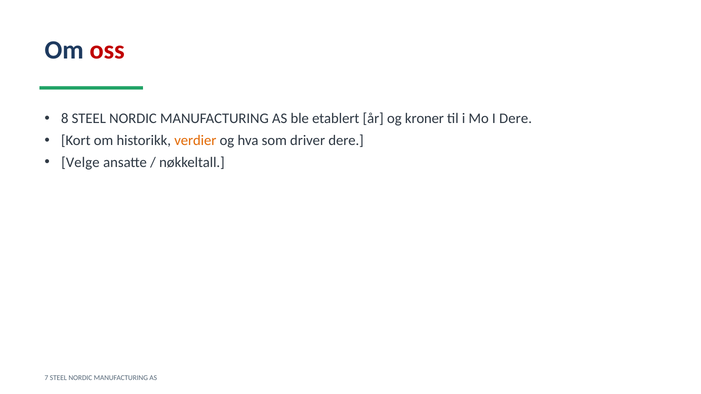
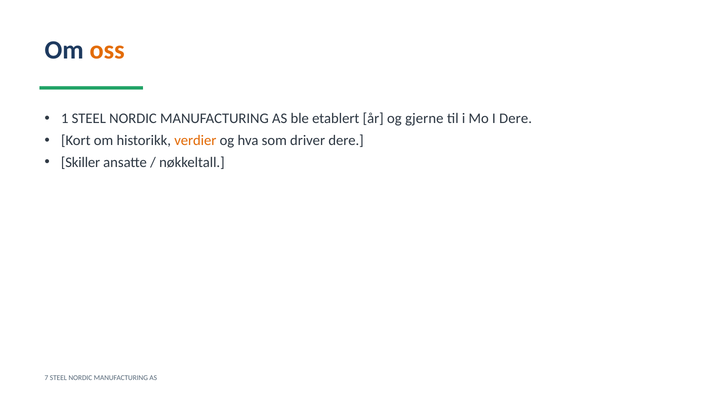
oss colour: red -> orange
8: 8 -> 1
kroner: kroner -> gjerne
Velge: Velge -> Skiller
